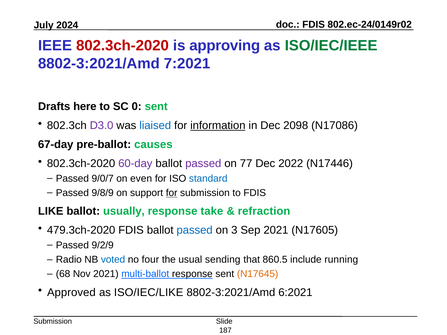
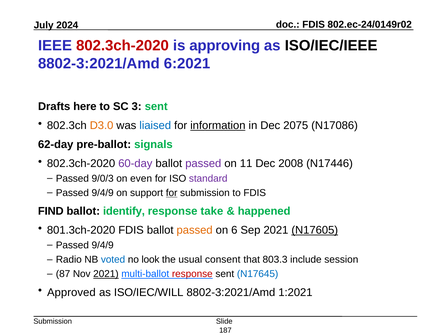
ISO/IEC/IEEE colour: green -> black
7:2021: 7:2021 -> 6:2021
0: 0 -> 3
D3.0 colour: purple -> orange
2098: 2098 -> 2075
67-day: 67-day -> 62-day
causes: causes -> signals
77: 77 -> 11
2022: 2022 -> 2008
9/0/7: 9/0/7 -> 9/0/3
standard colour: blue -> purple
9/8/9 at (103, 193): 9/8/9 -> 9/4/9
LIKE: LIKE -> FIND
usually: usually -> identify
refraction: refraction -> happened
479.3ch-2020: 479.3ch-2020 -> 801.3ch-2020
passed at (195, 230) colour: blue -> orange
3: 3 -> 6
N17605 underline: none -> present
9/2/9 at (103, 245): 9/2/9 -> 9/4/9
four: four -> look
sending: sending -> consent
860.5: 860.5 -> 803.3
running: running -> session
68: 68 -> 87
2021 at (106, 274) underline: none -> present
response at (192, 274) colour: black -> red
N17645 colour: orange -> blue
ISO/IEC/LIKE: ISO/IEC/LIKE -> ISO/IEC/WILL
6:2021: 6:2021 -> 1:2021
